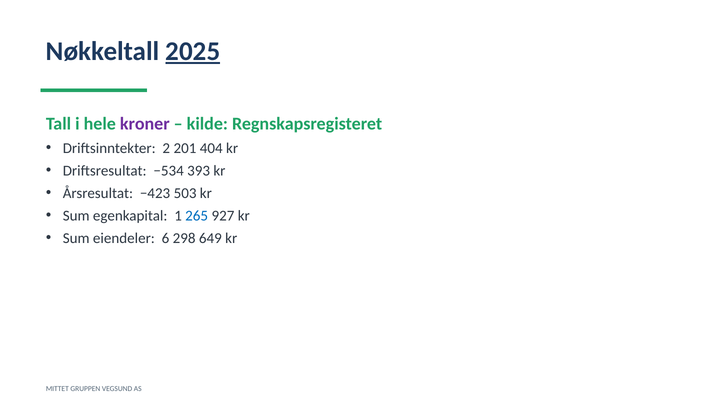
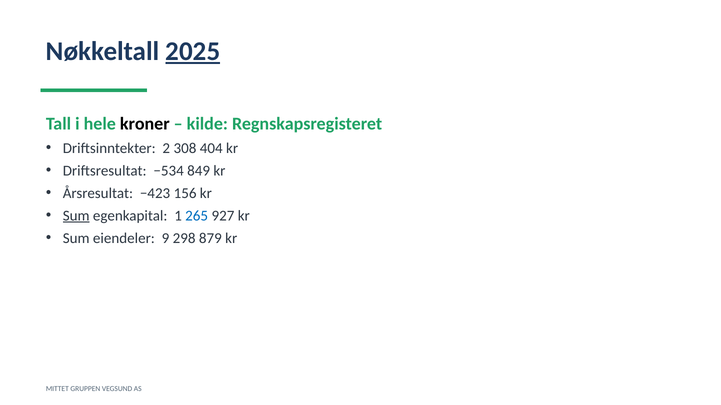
kroner colour: purple -> black
201: 201 -> 308
393: 393 -> 849
503: 503 -> 156
Sum at (76, 216) underline: none -> present
6: 6 -> 9
649: 649 -> 879
